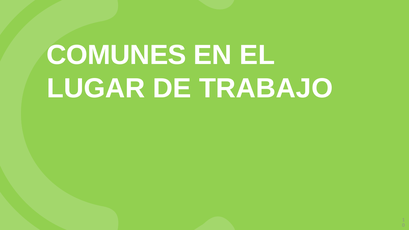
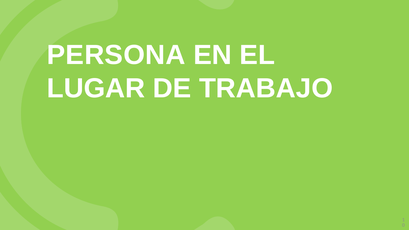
COMUNES: COMUNES -> PERSONA
